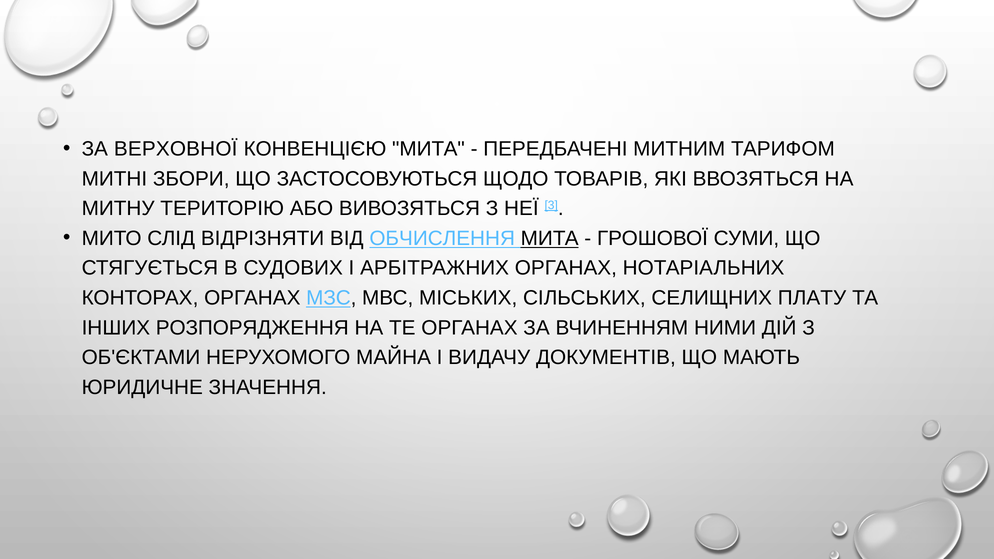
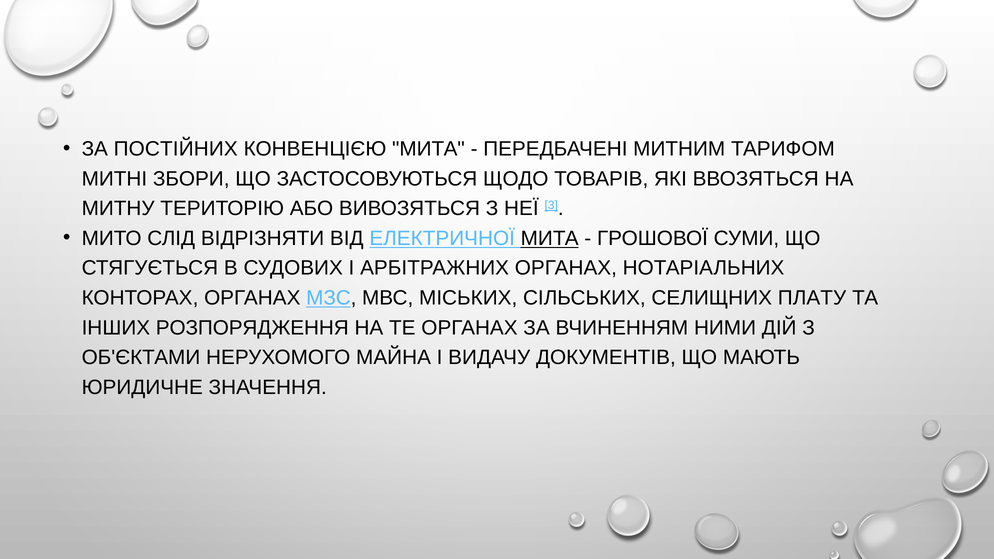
ВЕРХОВНОЇ: ВЕРХОВНОЇ -> ПОСТІЙНИХ
ОБЧИСЛЕННЯ: ОБЧИСЛЕННЯ -> ЕЛЕКТРИЧНОЇ
